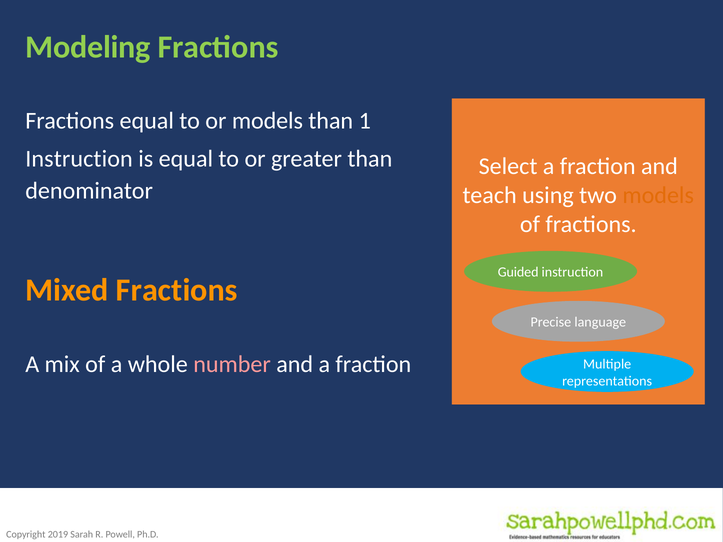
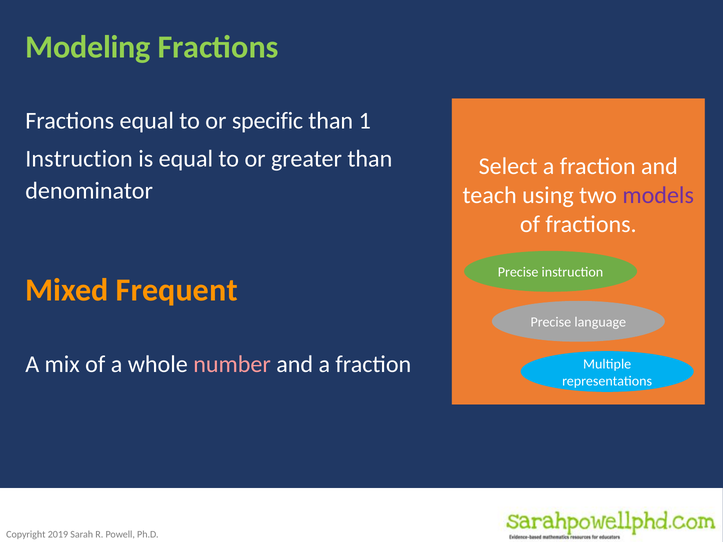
or models: models -> specific
models at (658, 195) colour: orange -> purple
Guided at (518, 272): Guided -> Precise
Mixed Fractions: Fractions -> Frequent
